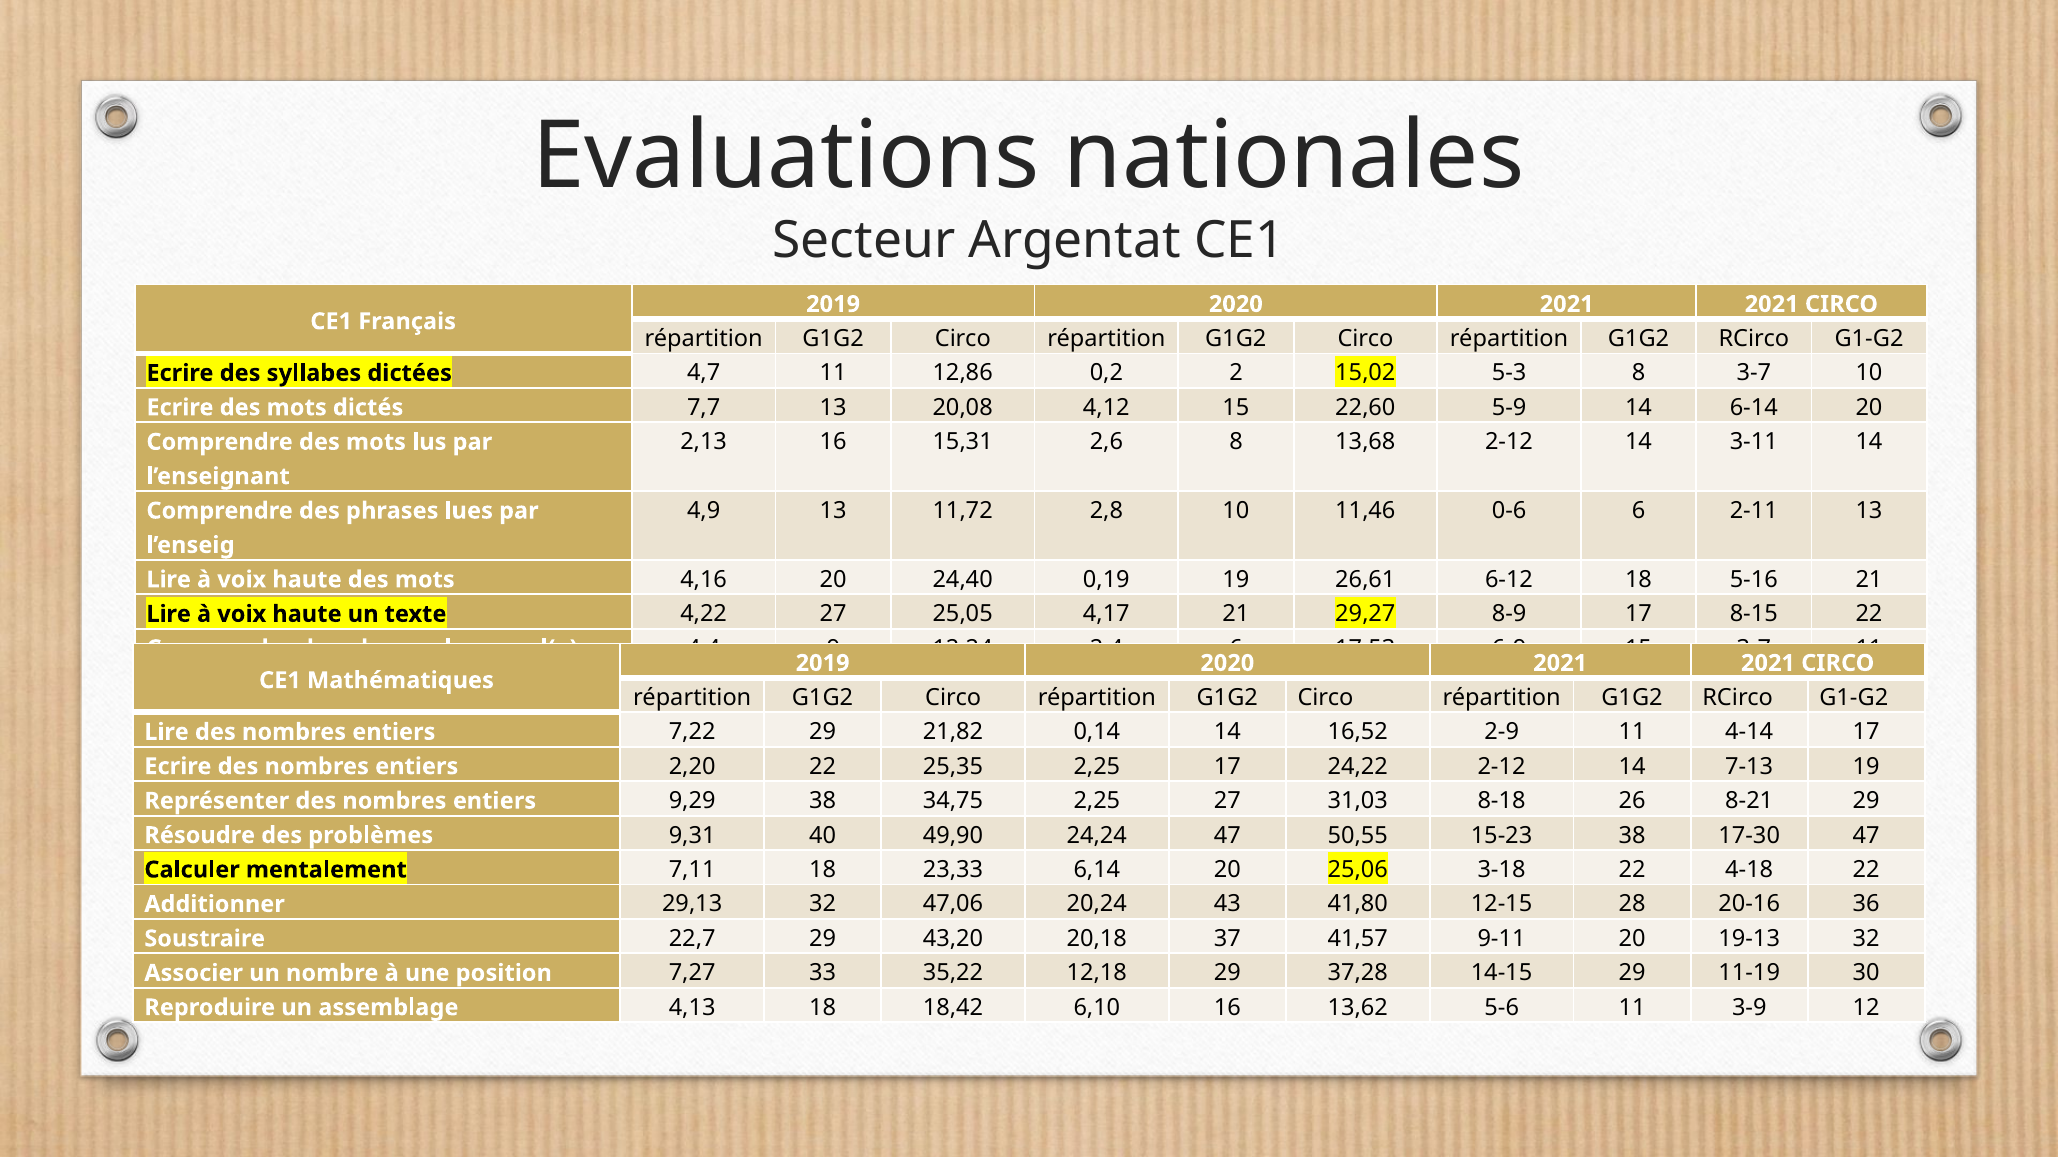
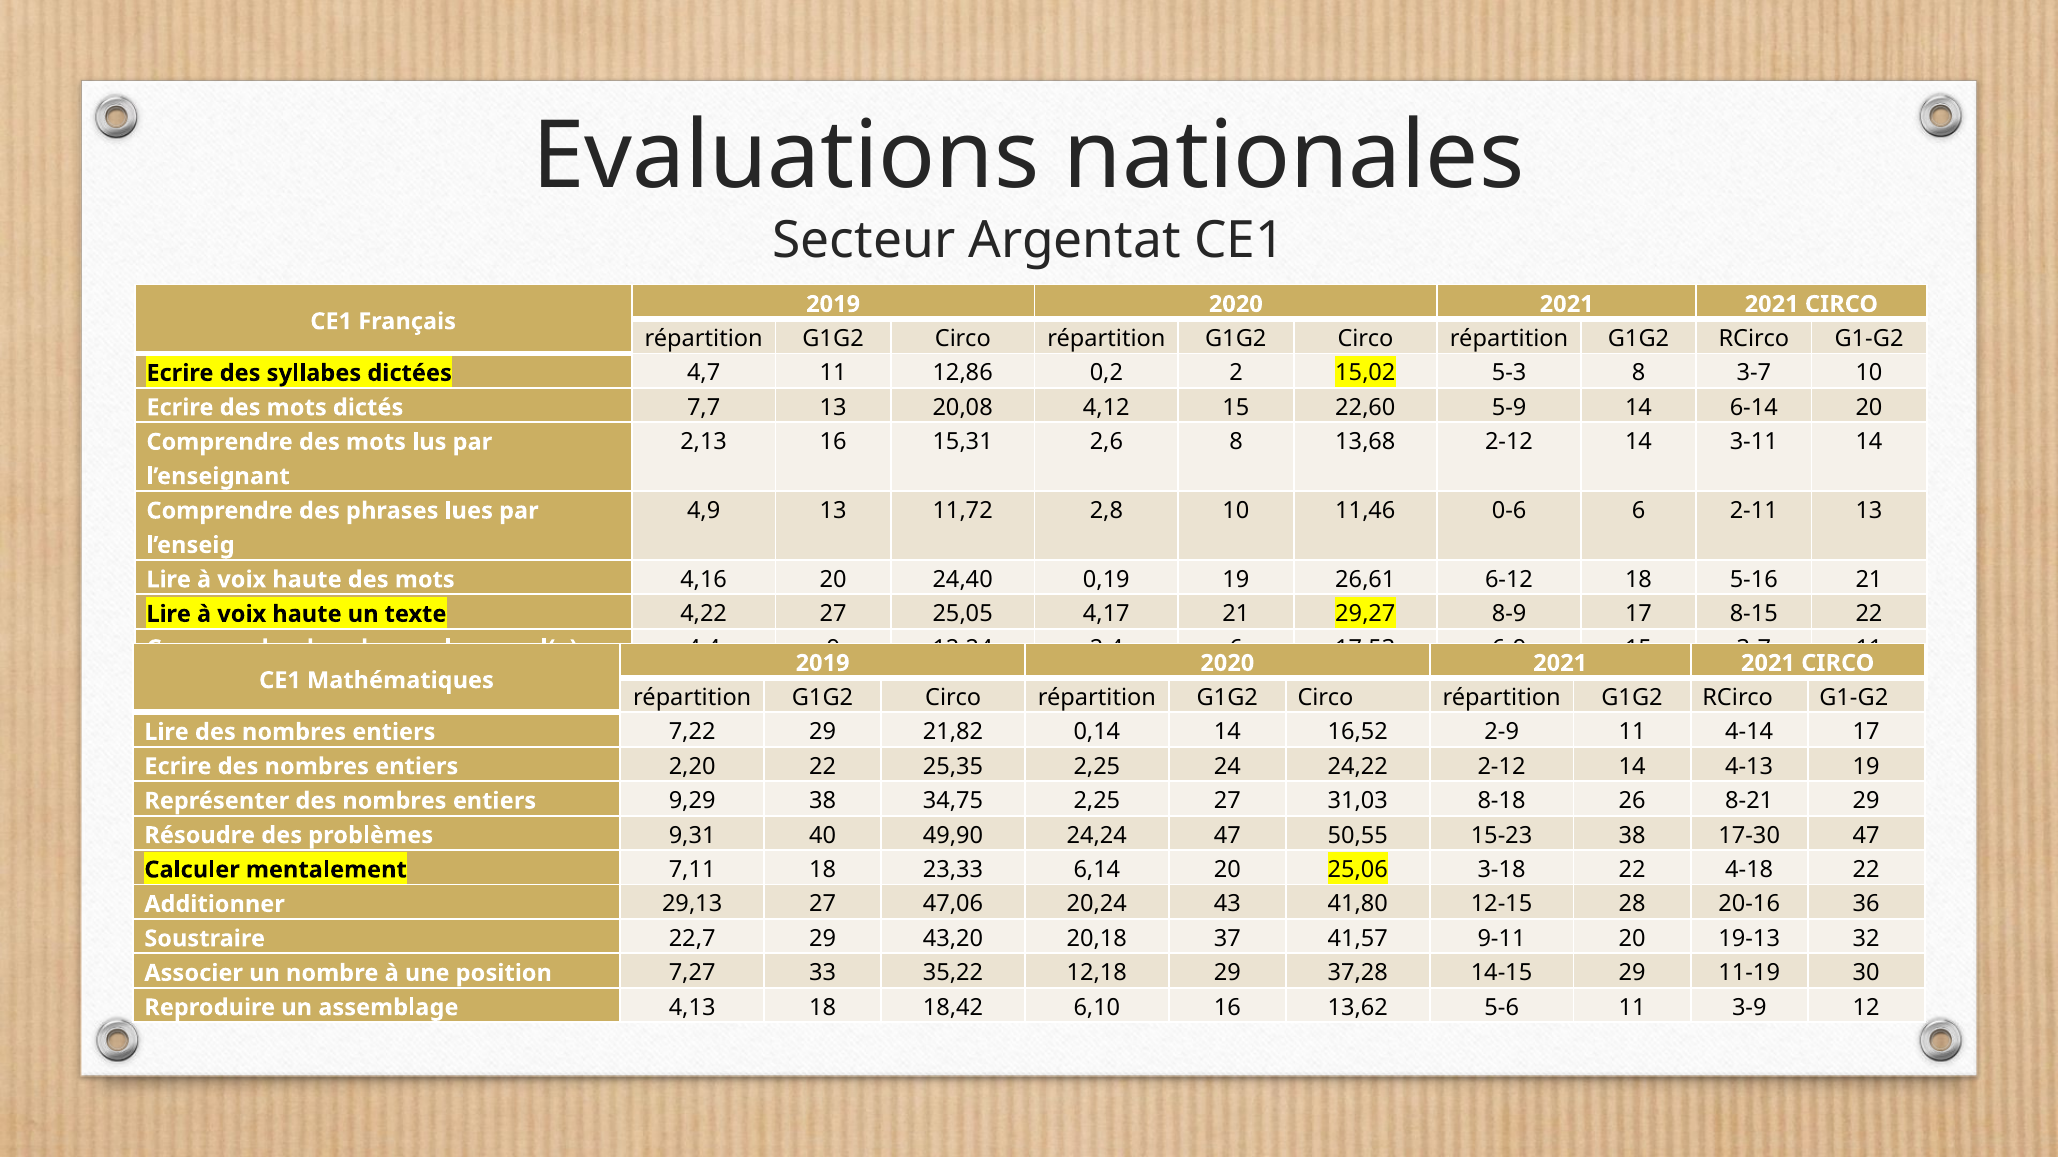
2,25 17: 17 -> 24
7-13: 7-13 -> 4-13
29,13 32: 32 -> 27
